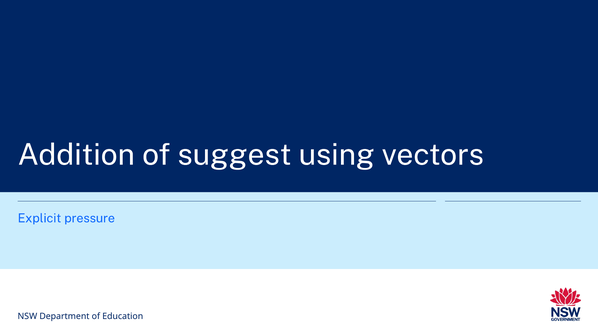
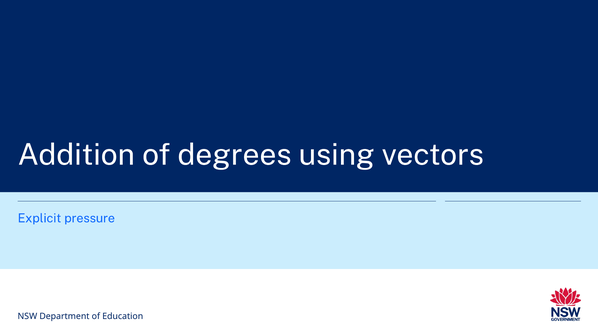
suggest: suggest -> degrees
